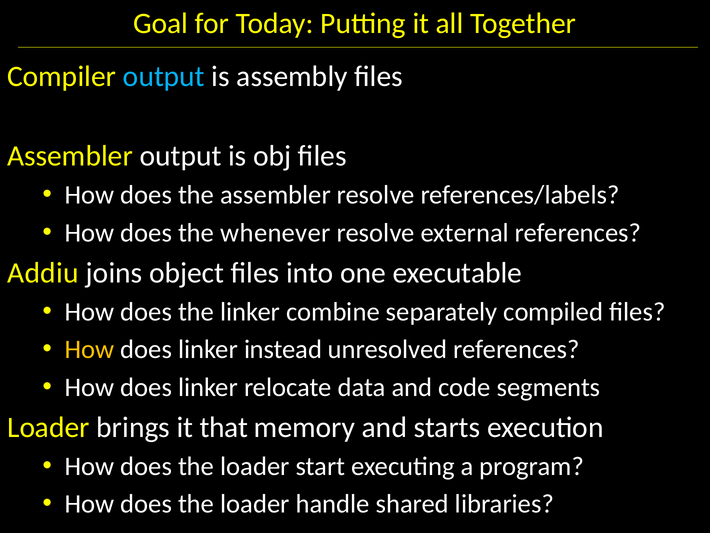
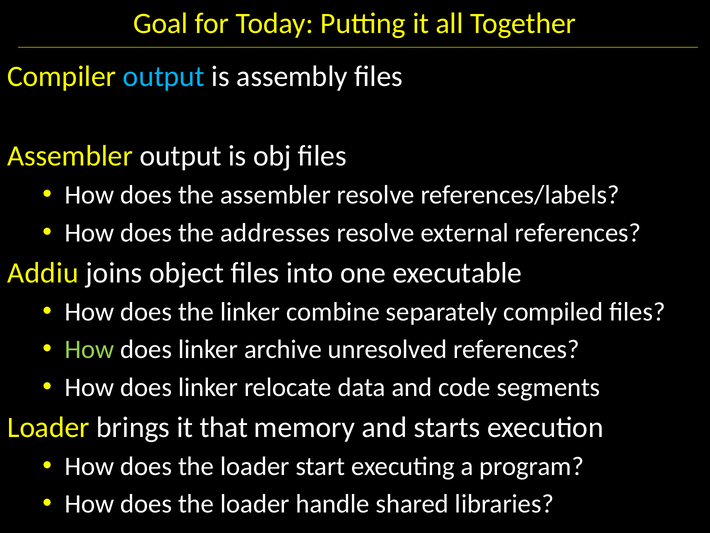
whenever: whenever -> addresses
How at (90, 349) colour: yellow -> light green
instead: instead -> archive
